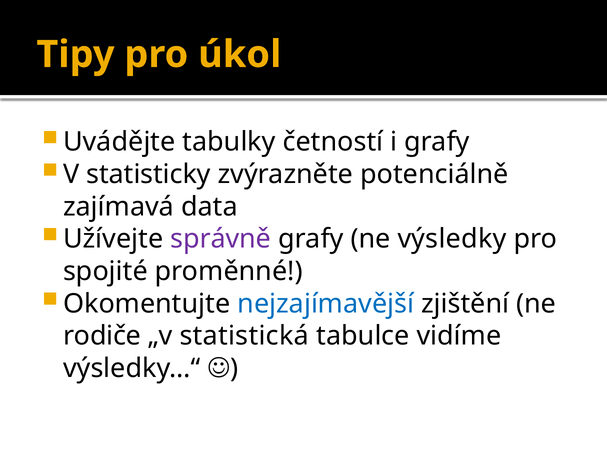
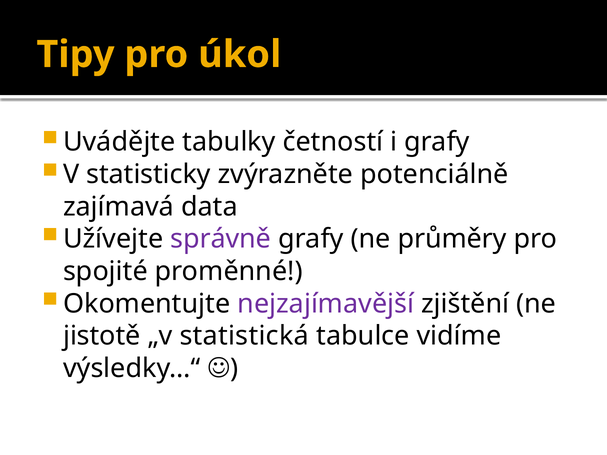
výsledky: výsledky -> průměry
nejzajímavější colour: blue -> purple
rodiče: rodiče -> jistotě
